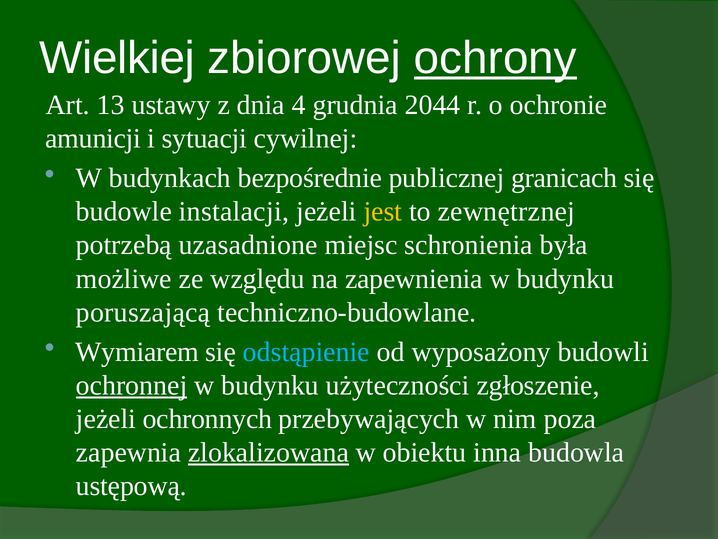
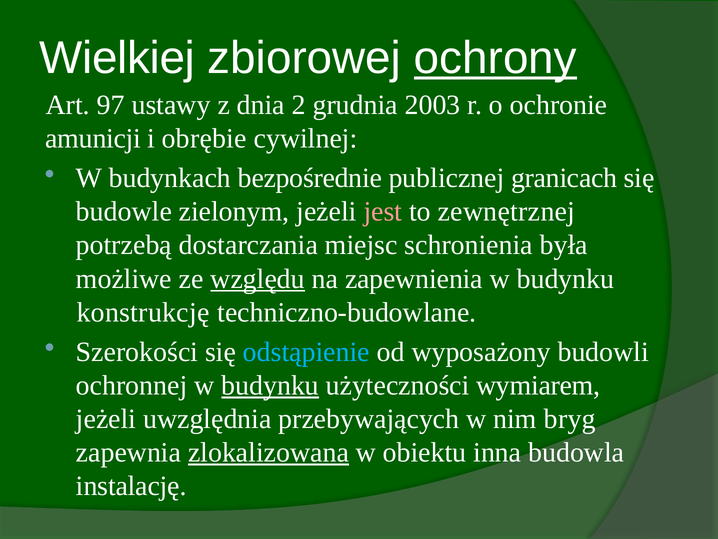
13: 13 -> 97
4: 4 -> 2
2044: 2044 -> 2003
sytuacji: sytuacji -> obrębie
instalacji: instalacji -> zielonym
jest colour: yellow -> pink
uzasadnione: uzasadnione -> dostarczania
względu underline: none -> present
poruszającą: poruszającą -> konstrukcję
Wymiarem: Wymiarem -> Szerokości
ochronnej underline: present -> none
budynku at (270, 385) underline: none -> present
zgłoszenie: zgłoszenie -> wymiarem
ochronnych: ochronnych -> uwzględnia
poza: poza -> bryg
ustępową: ustępową -> instalację
